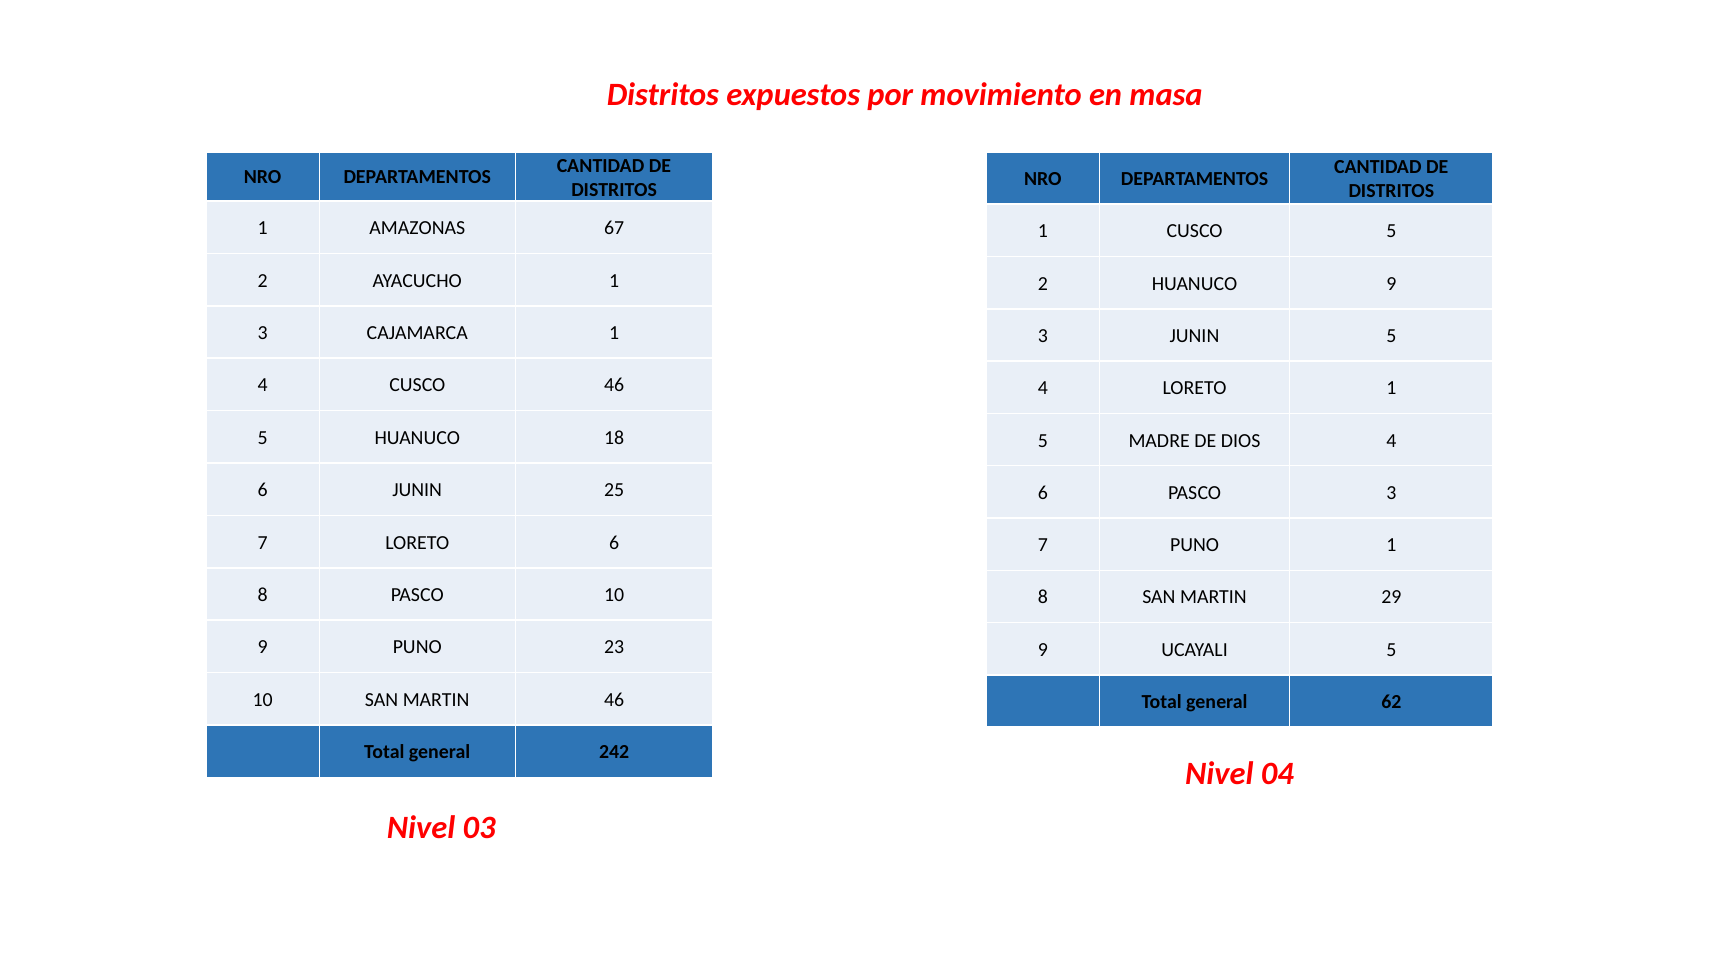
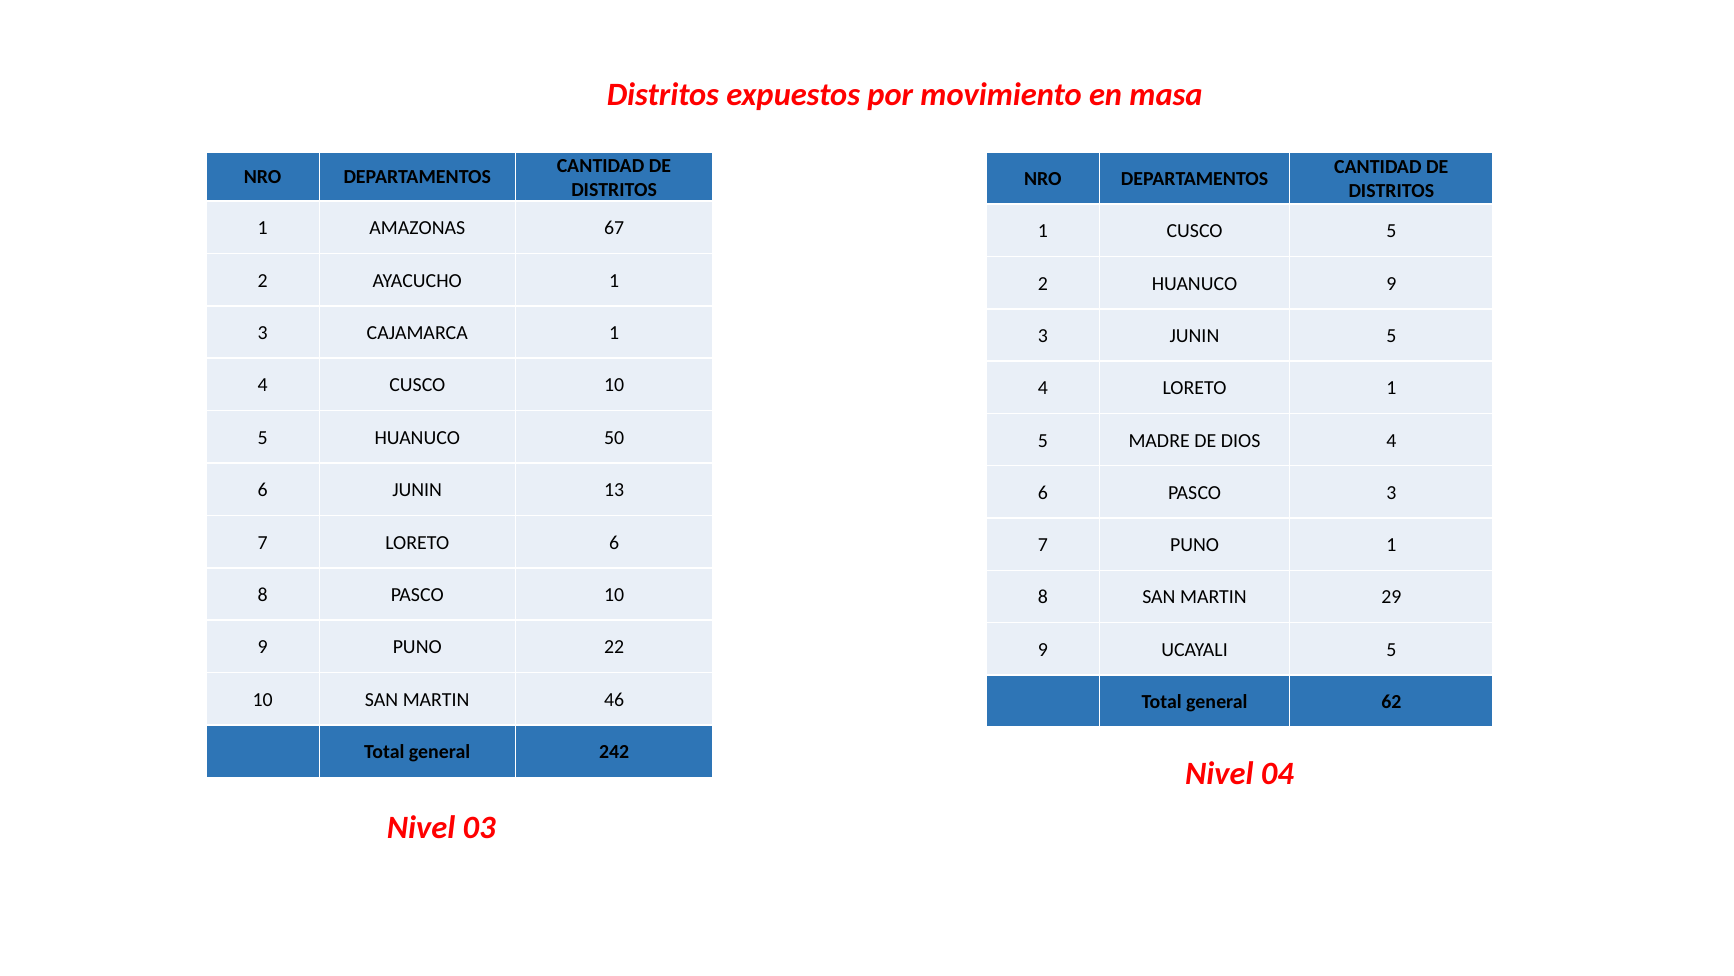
CUSCO 46: 46 -> 10
18: 18 -> 50
25: 25 -> 13
23: 23 -> 22
